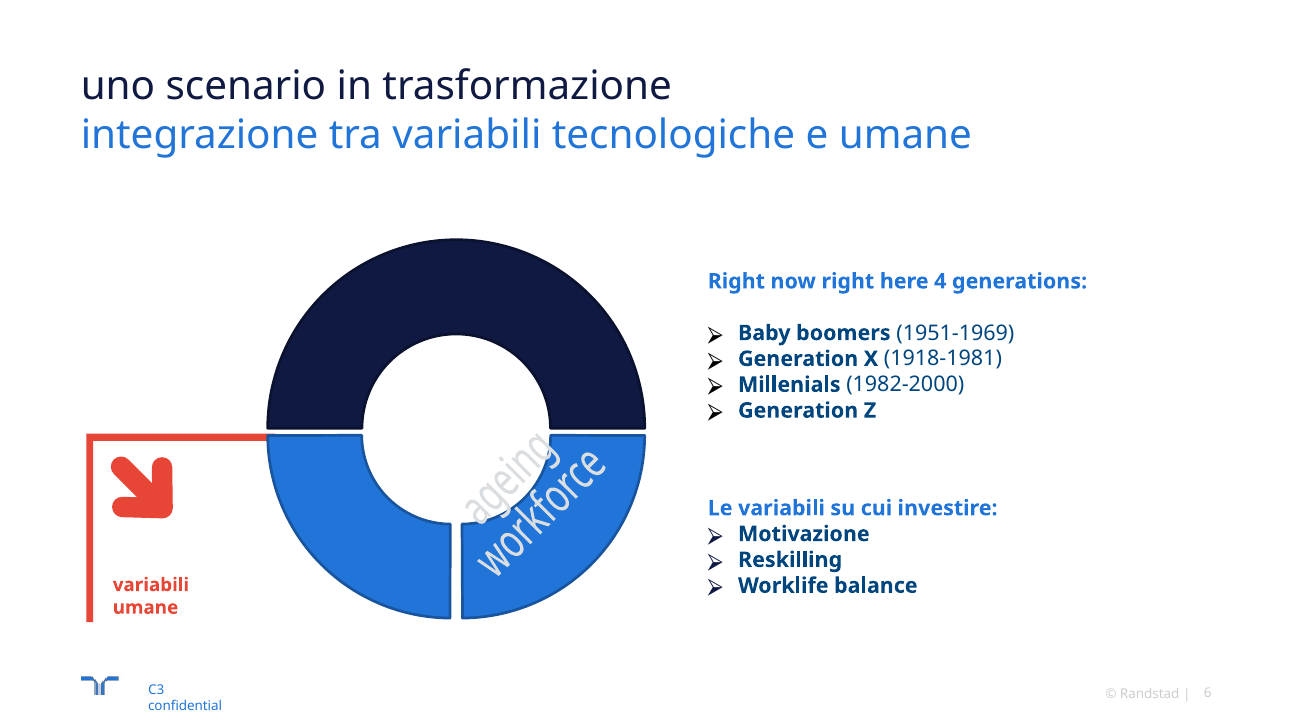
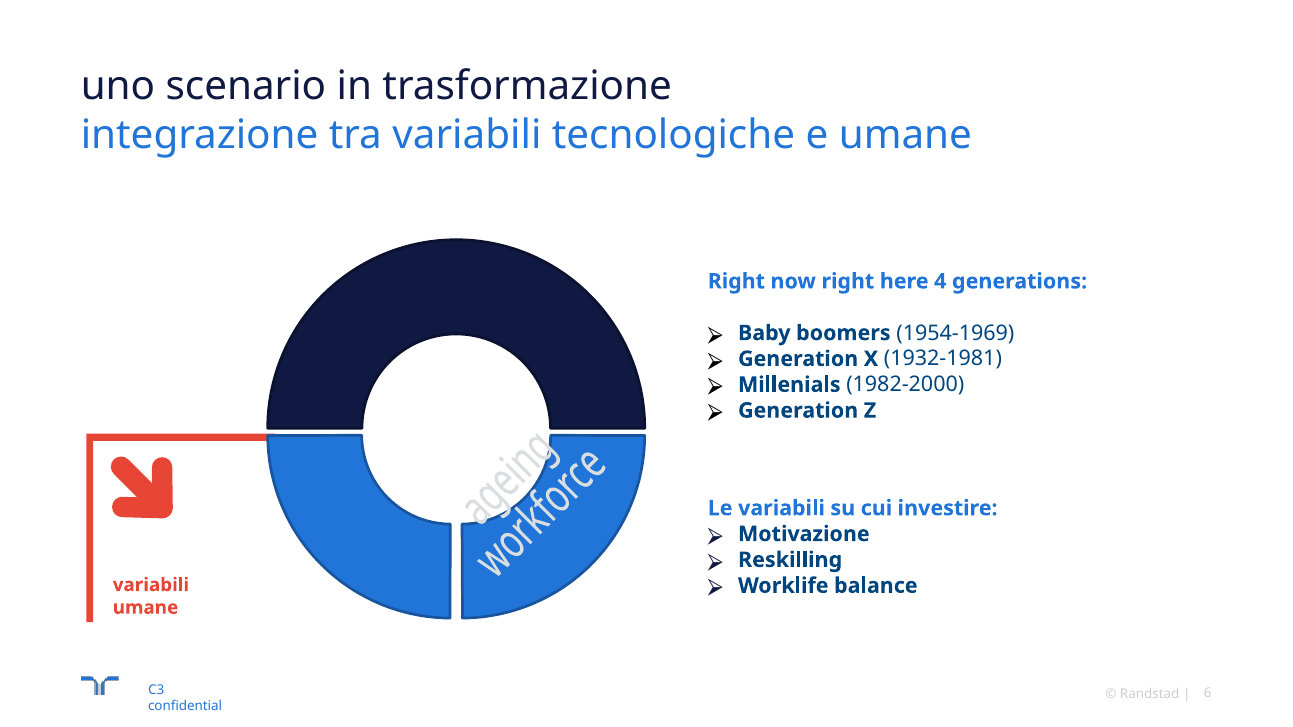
1951-1969: 1951-1969 -> 1954-1969
1918-1981: 1918-1981 -> 1932-1981
